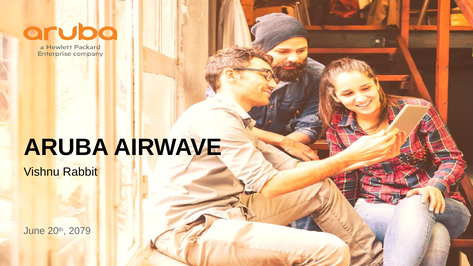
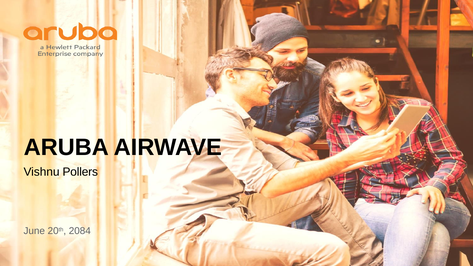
Rabbit: Rabbit -> Pollers
2079: 2079 -> 2084
